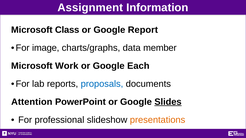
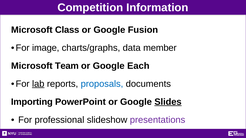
Assignment: Assignment -> Competition
Report: Report -> Fusion
Work: Work -> Team
lab underline: none -> present
Attention: Attention -> Importing
presentations colour: orange -> purple
